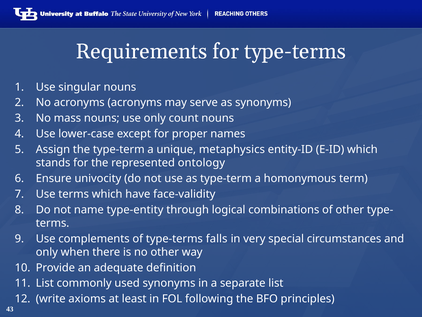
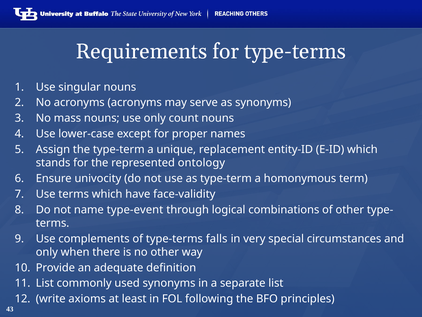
metaphysics: metaphysics -> replacement
type-entity: type-entity -> type-event
